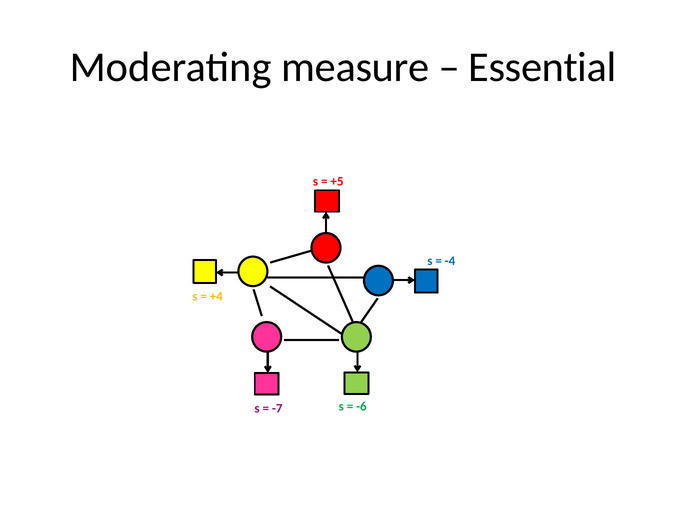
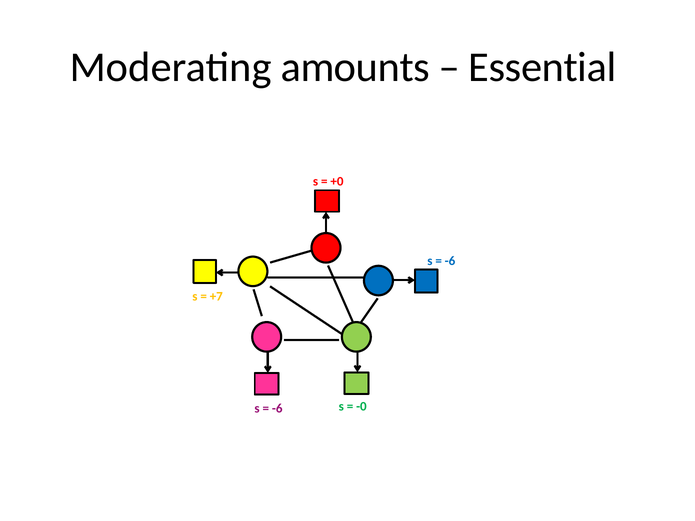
measure: measure -> amounts
+5: +5 -> +0
-4 at (450, 261): -4 -> -6
+4: +4 -> +7
-6: -6 -> -0
-7 at (277, 409): -7 -> -6
